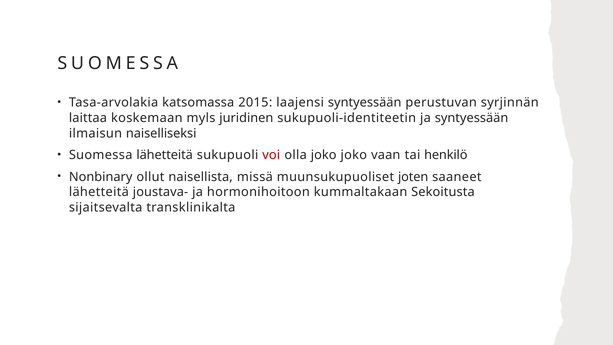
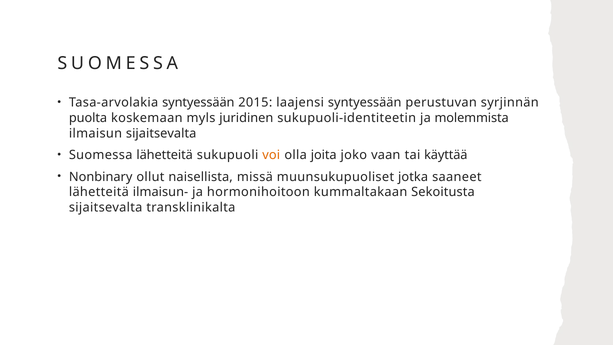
Tasa-arvolakia katsomassa: katsomassa -> syntyessään
laittaa: laittaa -> puolta
ja syntyessään: syntyessään -> molemmista
ilmaisun naiselliseksi: naiselliseksi -> sijaitsevalta
voi colour: red -> orange
olla joko: joko -> joita
henkilö: henkilö -> käyttää
joten: joten -> jotka
joustava-: joustava- -> ilmaisun-
